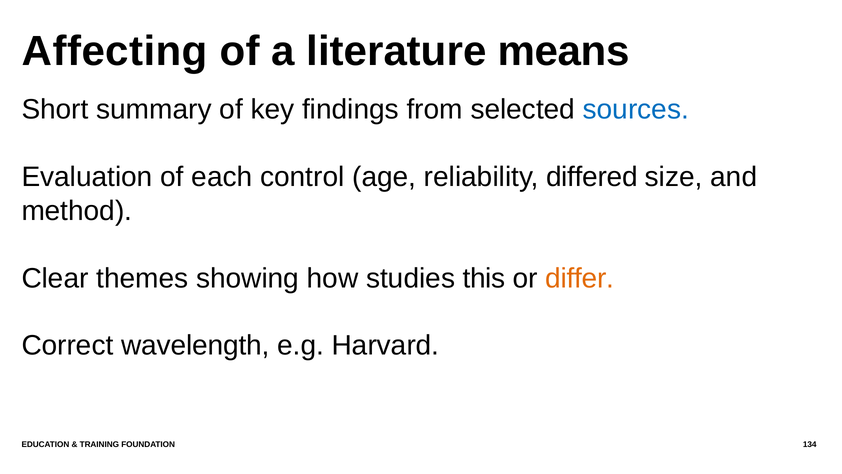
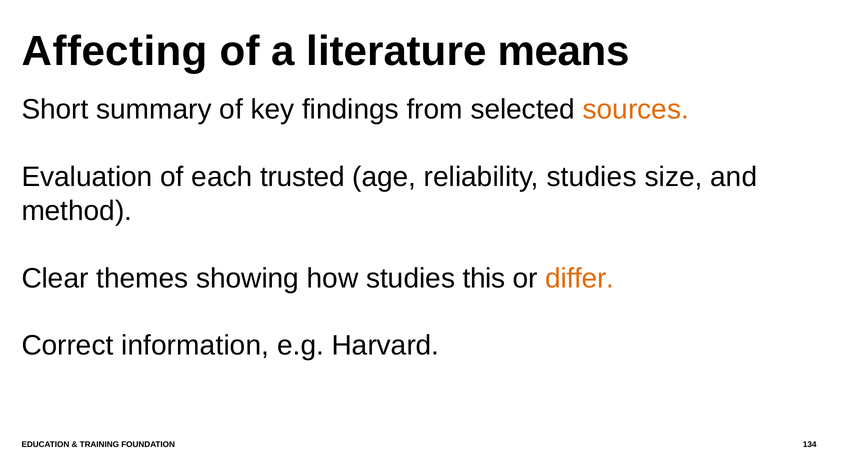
sources colour: blue -> orange
control: control -> trusted
reliability differed: differed -> studies
wavelength: wavelength -> information
